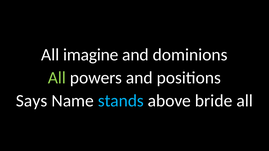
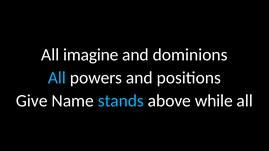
All at (57, 78) colour: light green -> light blue
Says: Says -> Give
bride: bride -> while
